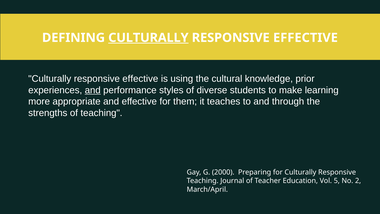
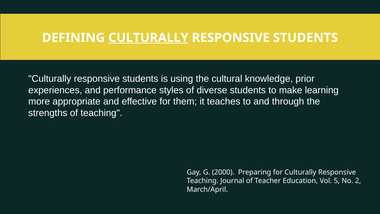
EFFECTIVE at (305, 38): EFFECTIVE -> STUDENTS
effective at (140, 79): effective -> students
and at (93, 90) underline: present -> none
